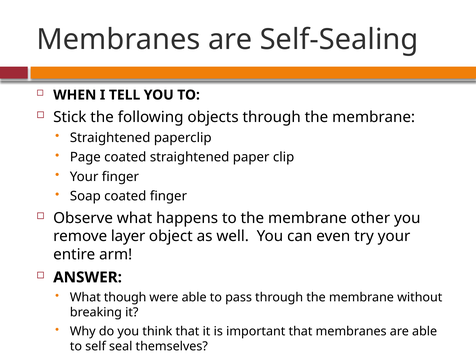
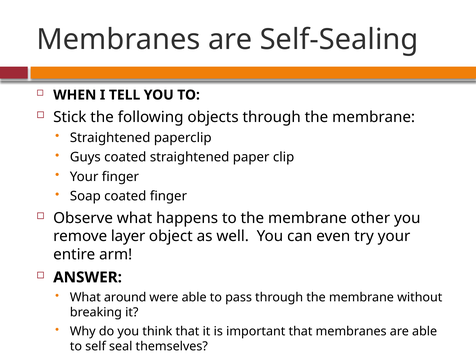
Page: Page -> Guys
though: though -> around
